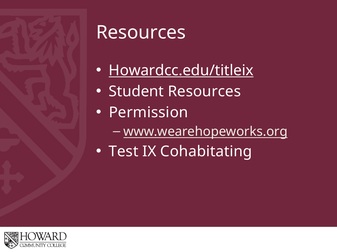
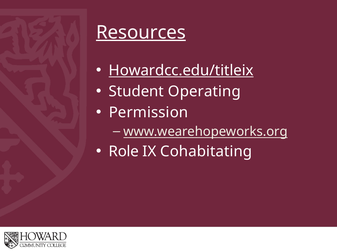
Resources at (141, 32) underline: none -> present
Student Resources: Resources -> Operating
Test: Test -> Role
